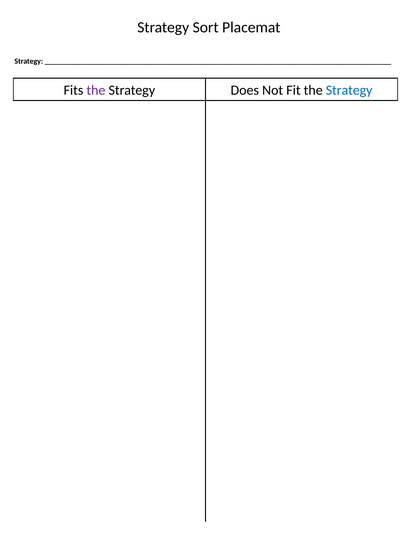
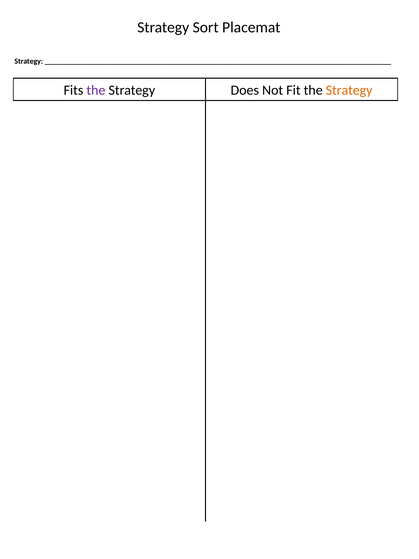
Strategy at (349, 90) colour: blue -> orange
